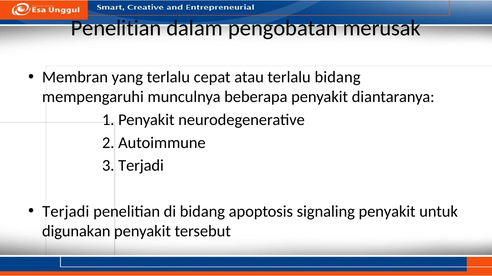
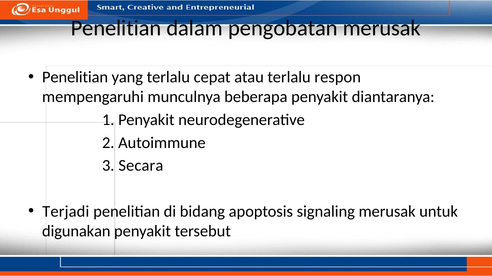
Membran at (75, 77): Membran -> Penelitian
terlalu bidang: bidang -> respon
3 Terjadi: Terjadi -> Secara
signaling penyakit: penyakit -> merusak
